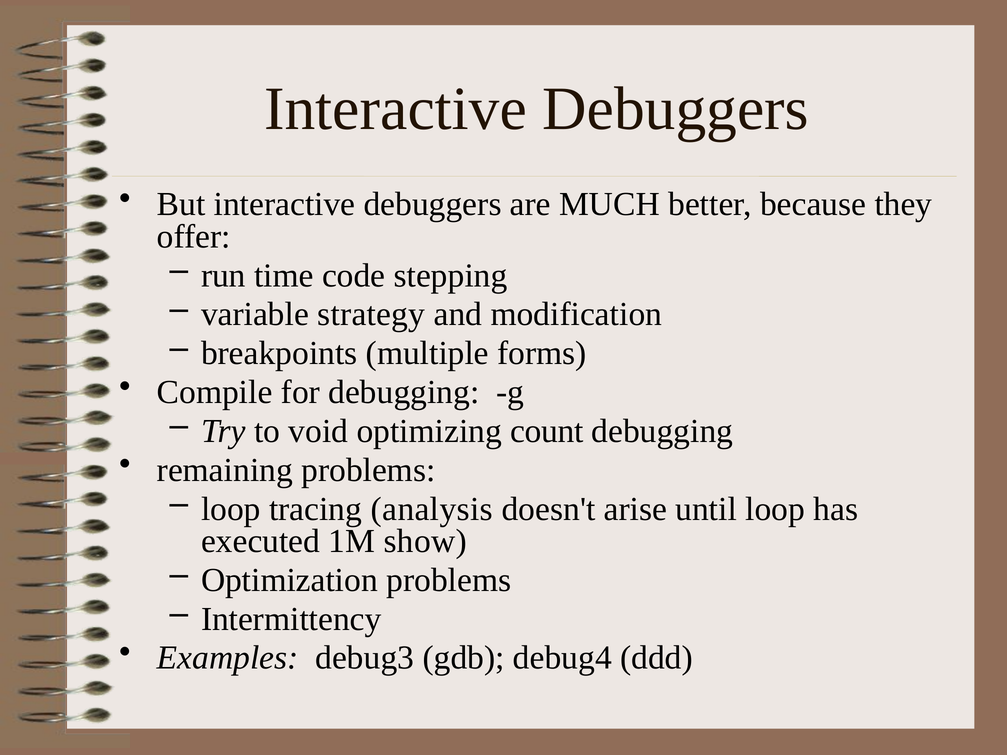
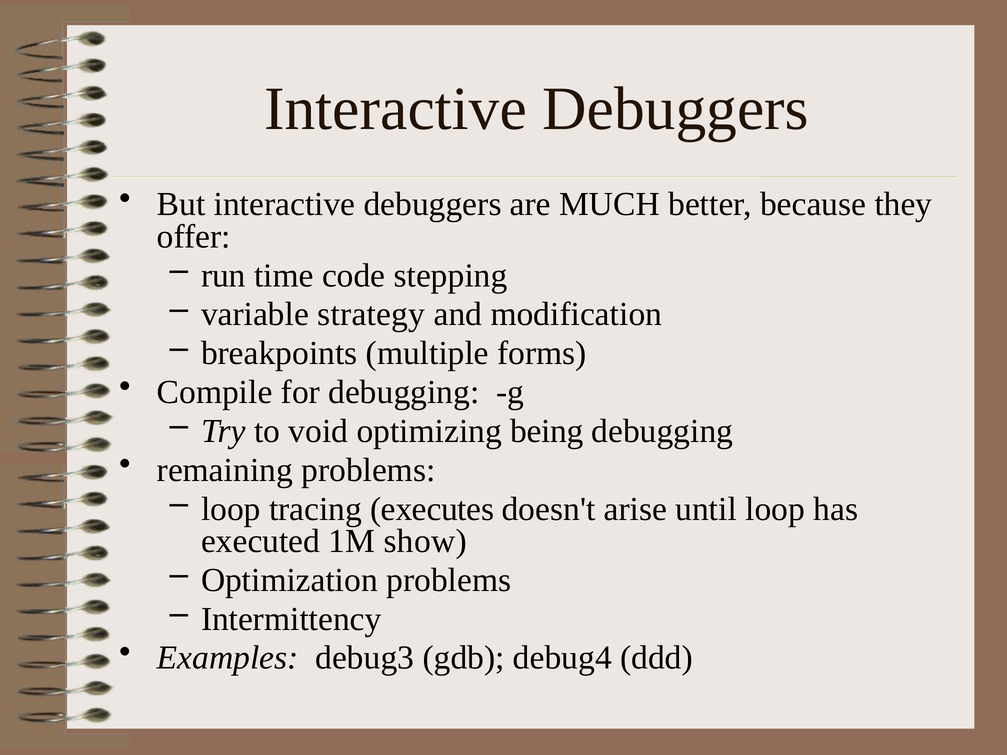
count: count -> being
analysis: analysis -> executes
